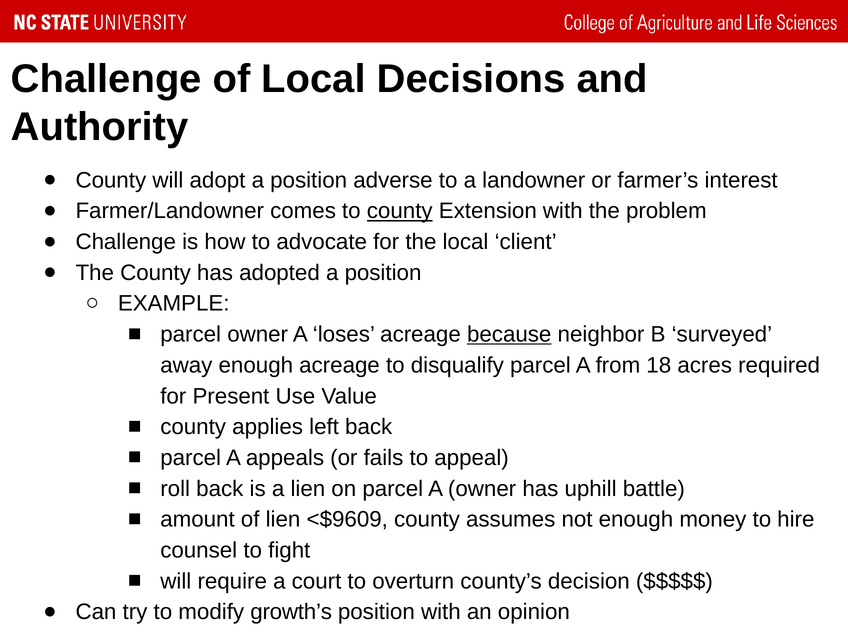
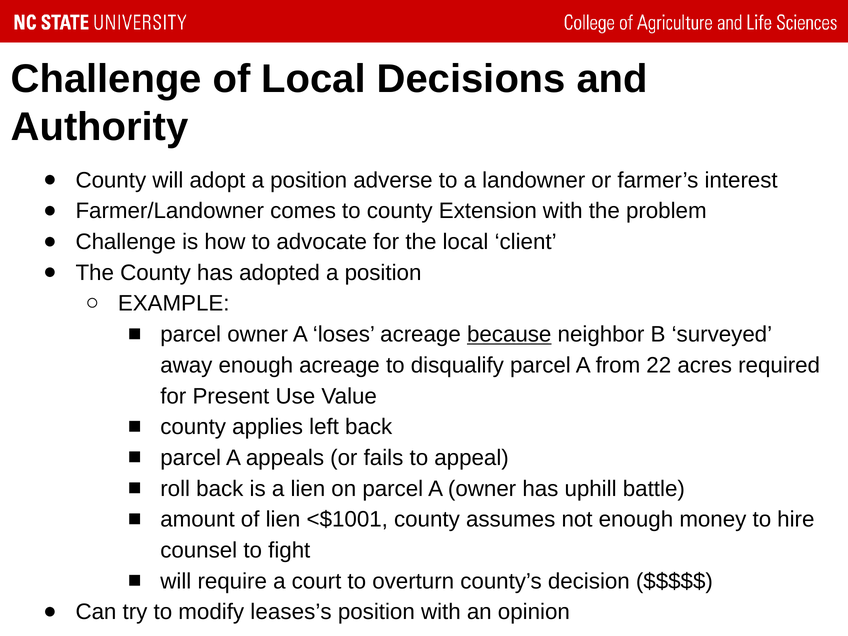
county at (400, 211) underline: present -> none
18: 18 -> 22
<$9609: <$9609 -> <$1001
growth’s: growth’s -> leases’s
